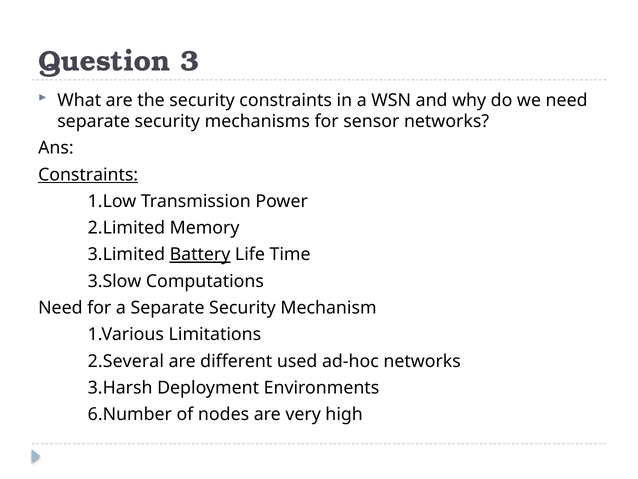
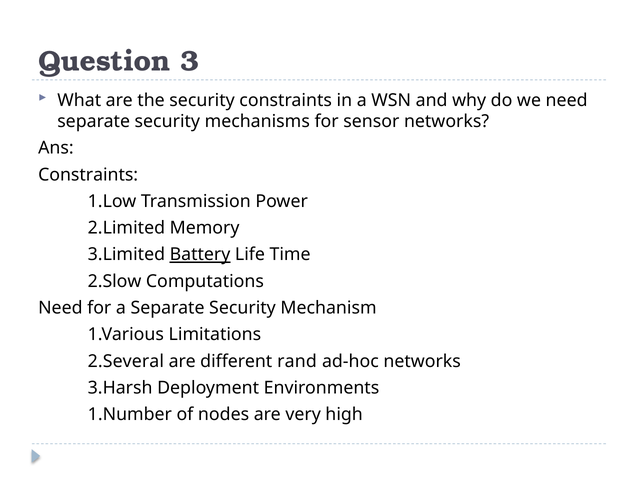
Constraints at (88, 175) underline: present -> none
3.Slow: 3.Slow -> 2.Slow
used: used -> rand
6.Number: 6.Number -> 1.Number
